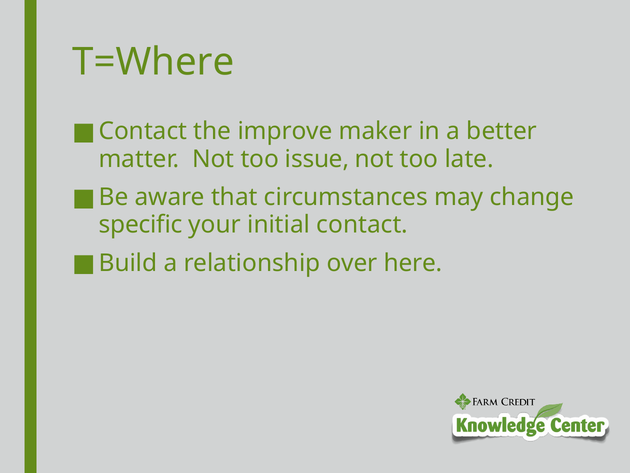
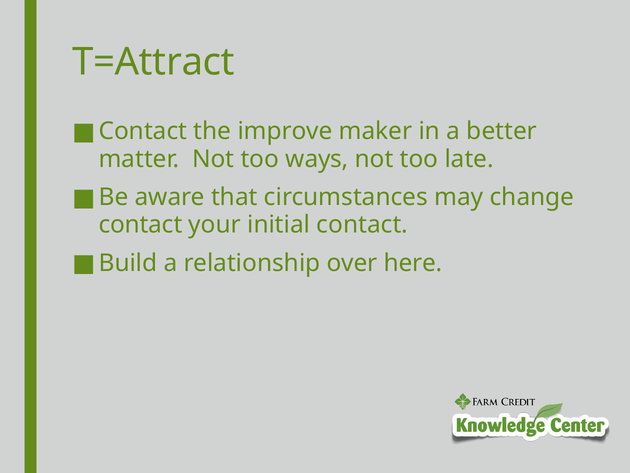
T=Where: T=Where -> T=Attract
issue: issue -> ways
specific at (141, 225): specific -> contact
